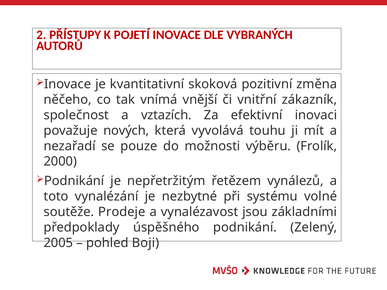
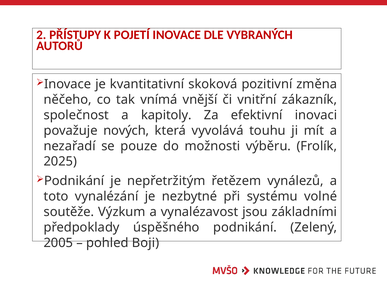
vztazích: vztazích -> kapitoly
2000: 2000 -> 2025
Prodeje: Prodeje -> Výzkum
